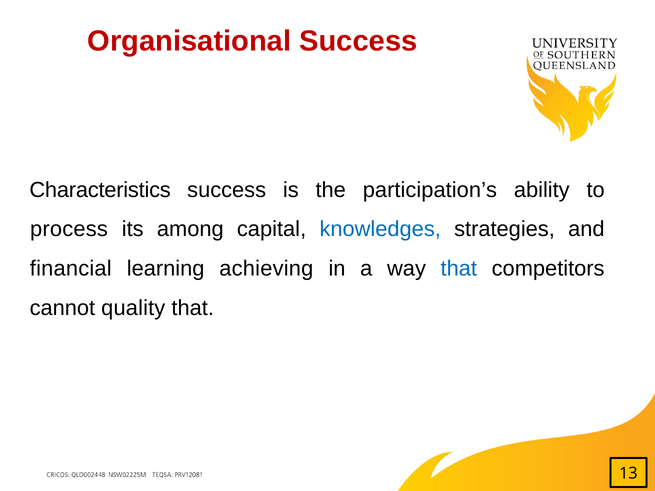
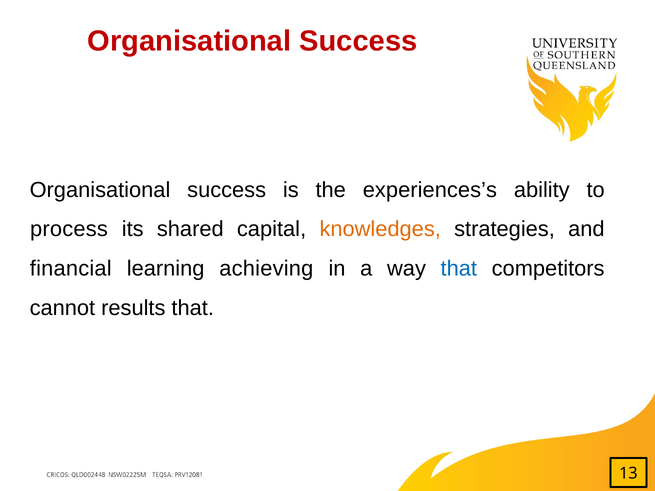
Characteristics at (100, 190): Characteristics -> Organisational
participation’s: participation’s -> experiences’s
among: among -> shared
knowledges colour: blue -> orange
quality: quality -> results
